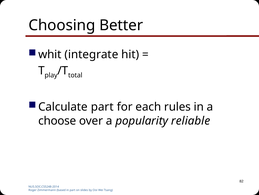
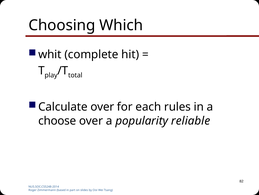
Better: Better -> Which
integrate: integrate -> complete
Calculate part: part -> over
